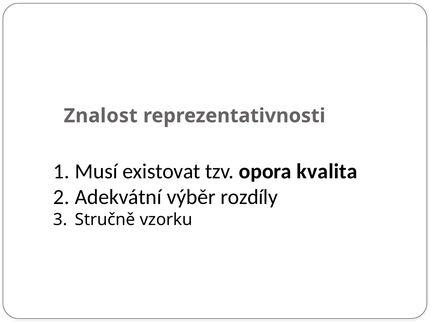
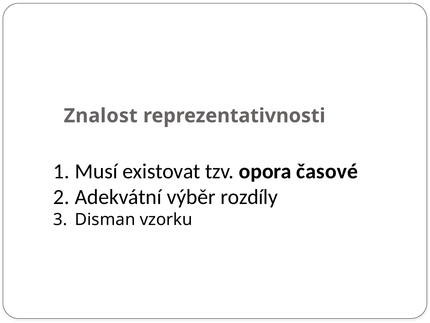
kvalita: kvalita -> časové
Stručně: Stručně -> Disman
